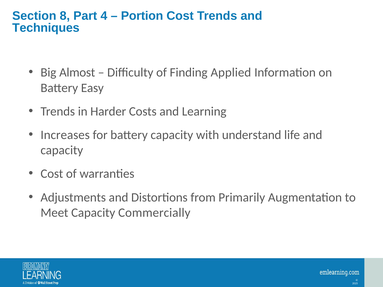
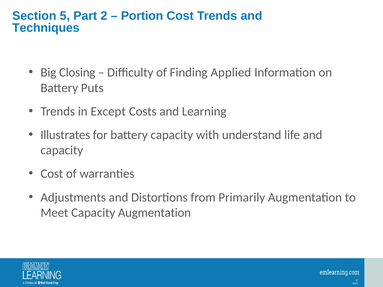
8: 8 -> 5
4: 4 -> 2
Almost: Almost -> Closing
Easy: Easy -> Puts
Harder: Harder -> Except
Increases: Increases -> Illustrates
Capacity Commercially: Commercially -> Augmentation
